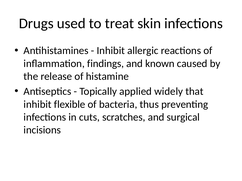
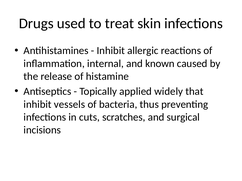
findings: findings -> internal
flexible: flexible -> vessels
